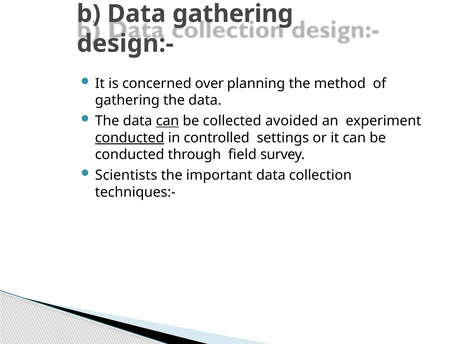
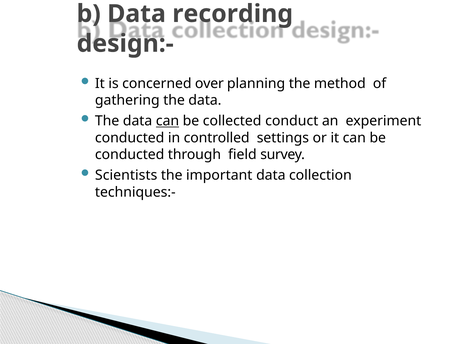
Data gathering: gathering -> recording
avoided: avoided -> conduct
conducted at (130, 138) underline: present -> none
